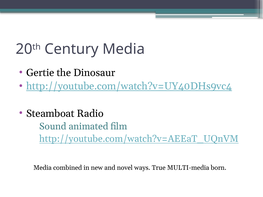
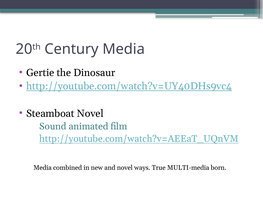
Steamboat Radio: Radio -> Novel
